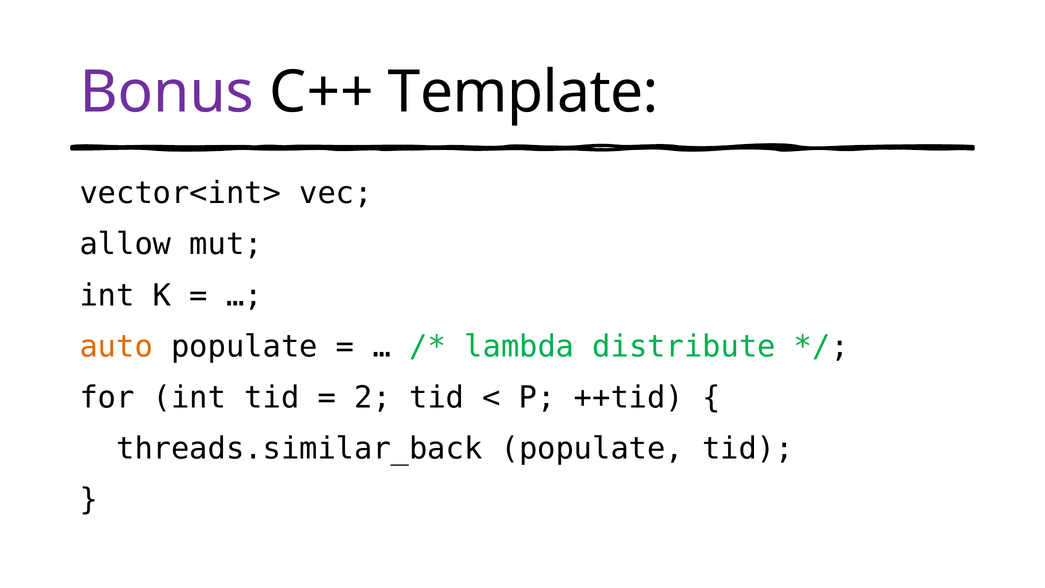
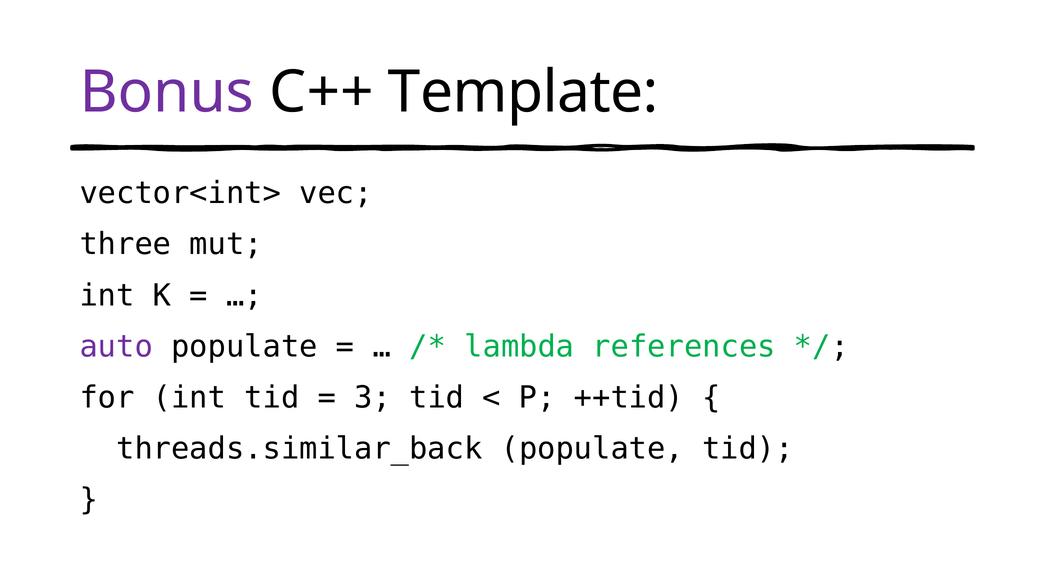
allow: allow -> three
auto colour: orange -> purple
distribute: distribute -> references
2: 2 -> 3
